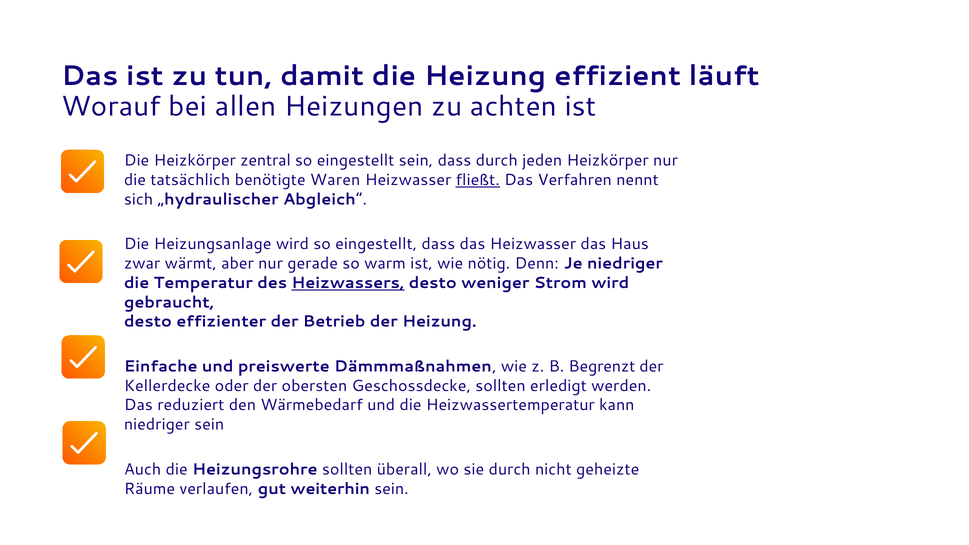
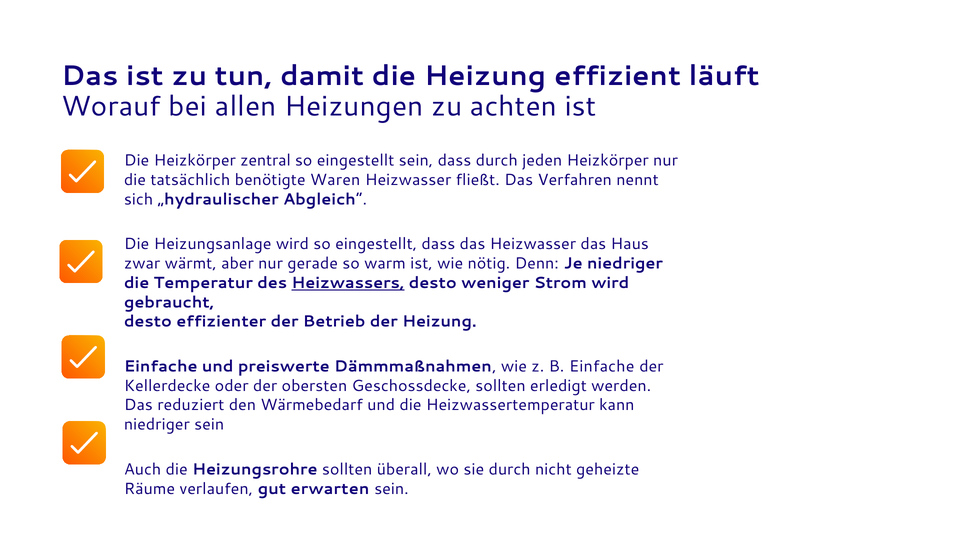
fließt underline: present -> none
B Begrenzt: Begrenzt -> Einfache
weiterhin: weiterhin -> erwarten
